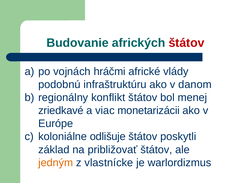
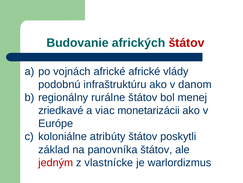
vojnách hráčmi: hráčmi -> africké
konflikt: konflikt -> rurálne
odlišuje: odlišuje -> atribúty
približovať: približovať -> panovníka
jedným colour: orange -> red
